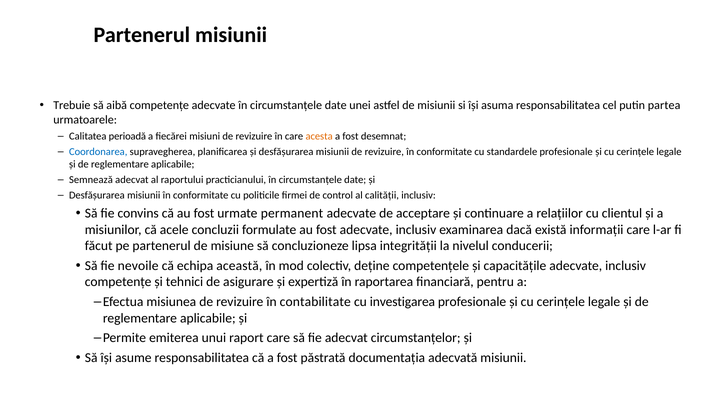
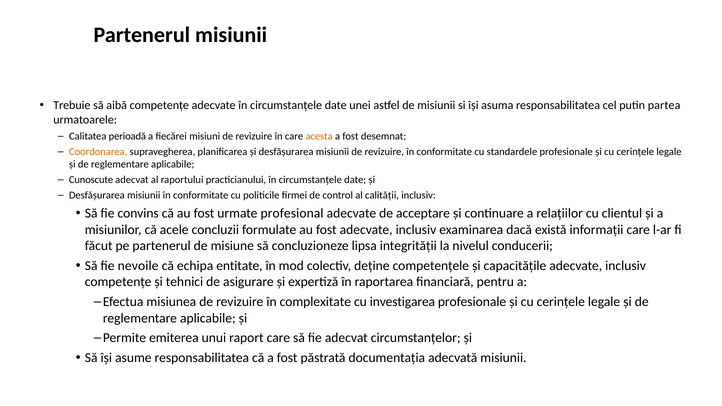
Coordonarea colour: blue -> orange
Semnează: Semnează -> Cunoscute
permanent: permanent -> profesional
această: această -> entitate
contabilitate: contabilitate -> complexitate
